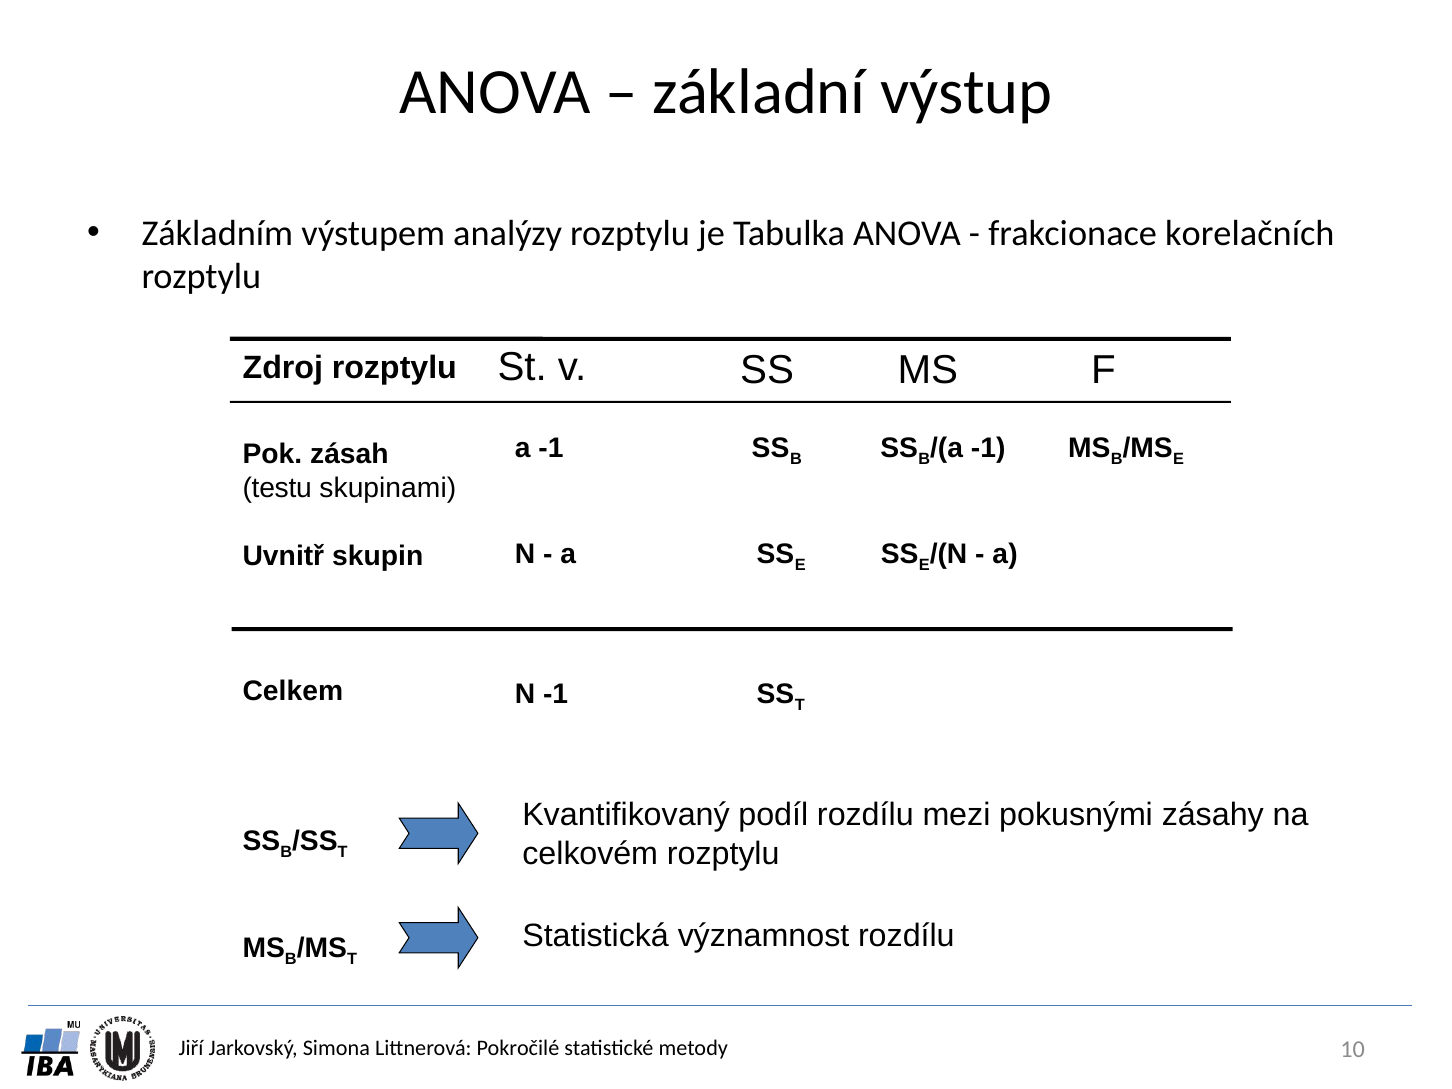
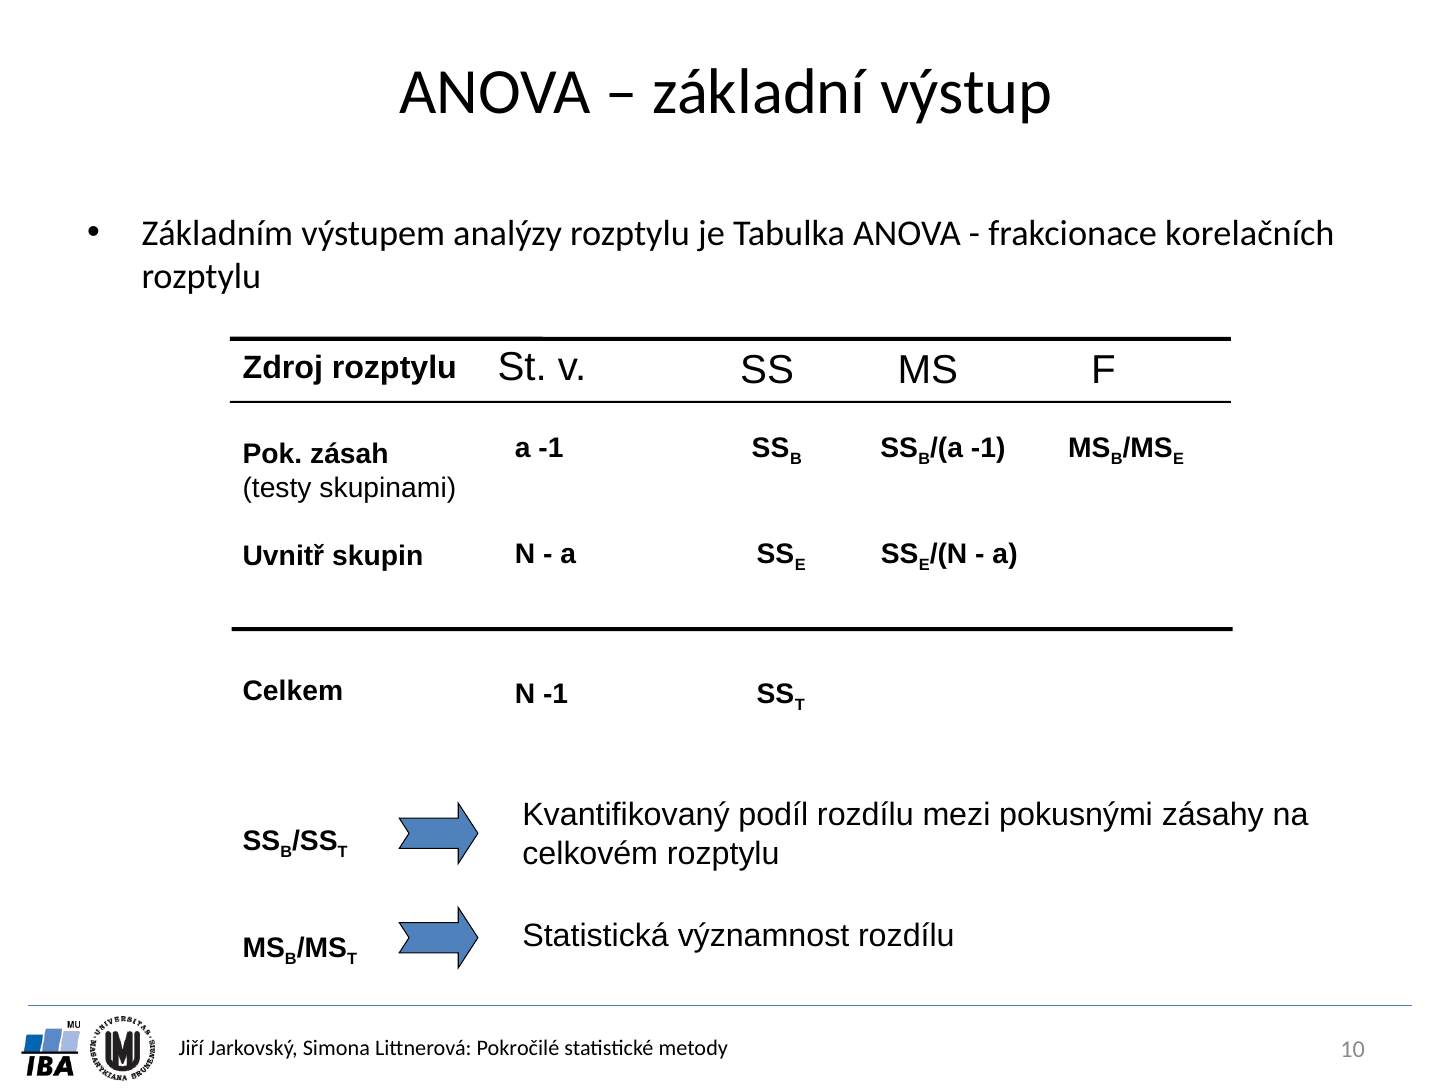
testu: testu -> testy
